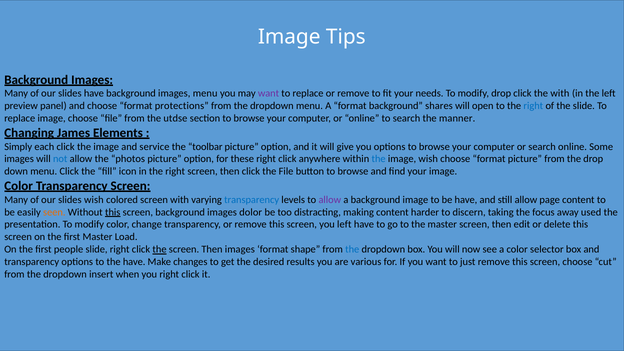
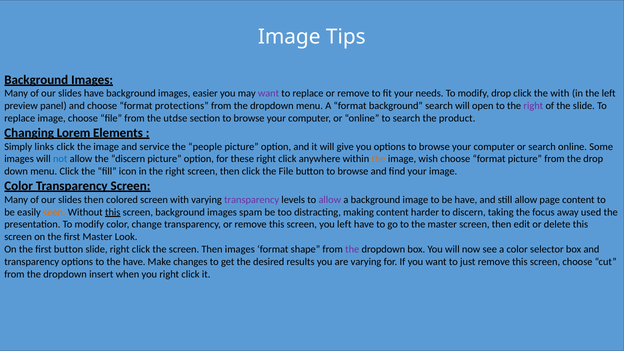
images menu: menu -> easier
background shares: shares -> search
right at (533, 106) colour: blue -> purple
manner: manner -> product
James: James -> Lorem
each: each -> links
toolbar: toolbar -> people
the photos: photos -> discern
the at (379, 159) colour: blue -> orange
slides wish: wish -> then
transparency at (252, 200) colour: blue -> purple
dolor: dolor -> spam
Load: Load -> Look
first people: people -> button
the at (159, 250) underline: present -> none
the at (352, 250) colour: blue -> purple
are various: various -> varying
